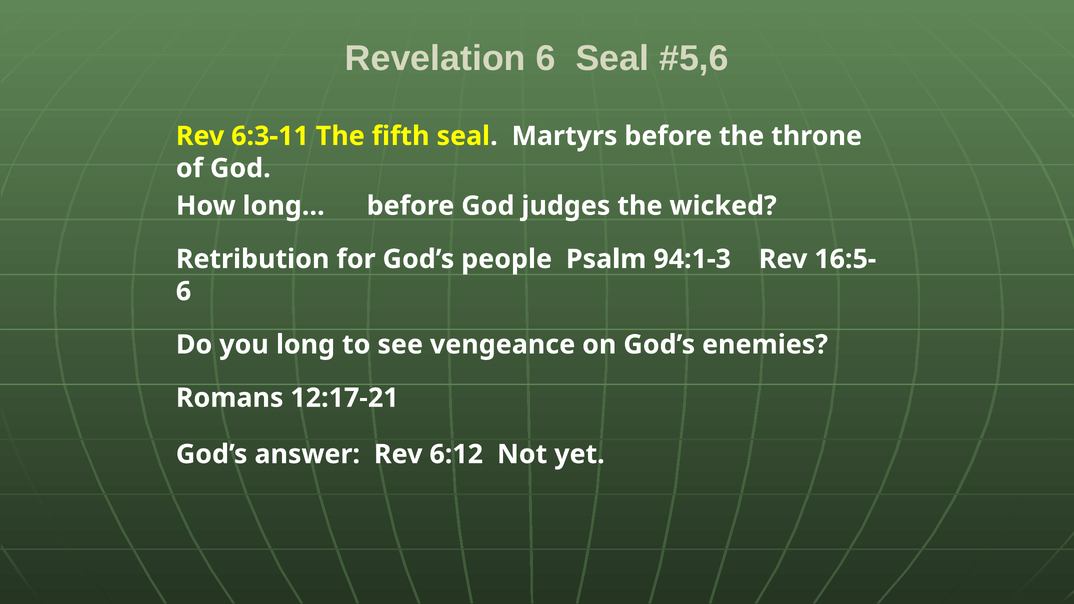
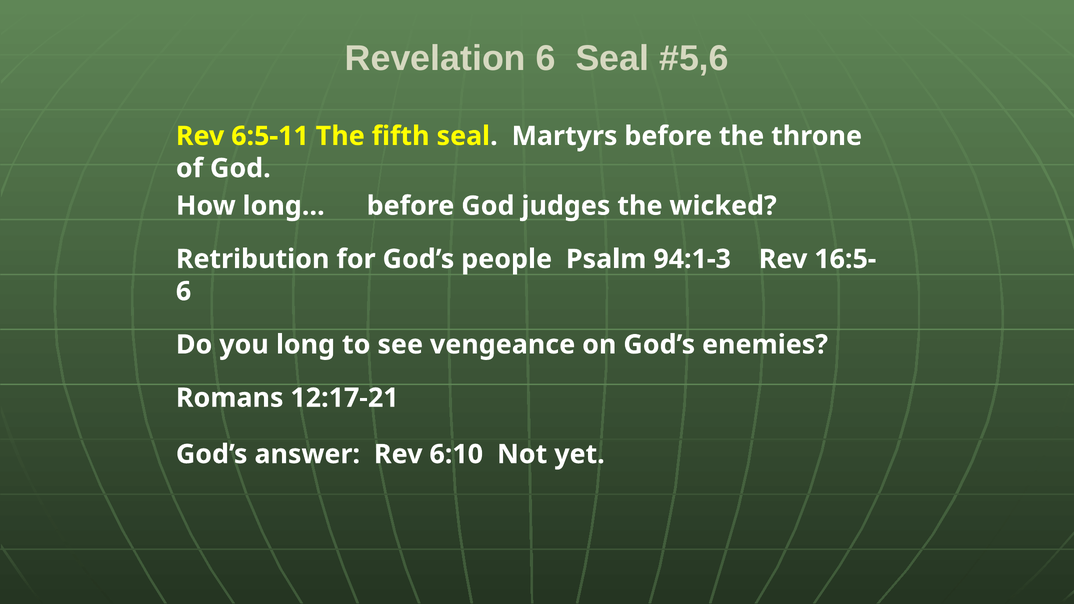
6:3-11: 6:3-11 -> 6:5-11
6:12: 6:12 -> 6:10
